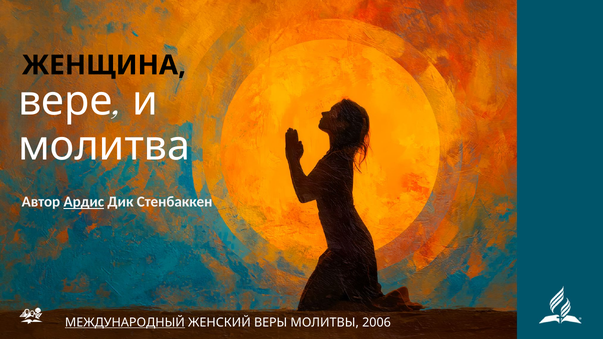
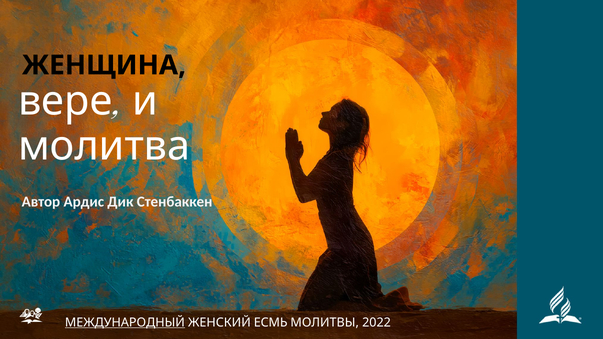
Ардис underline: present -> none
ВЕРЫ: ВЕРЫ -> ЕСМЬ
2006: 2006 -> 2022
